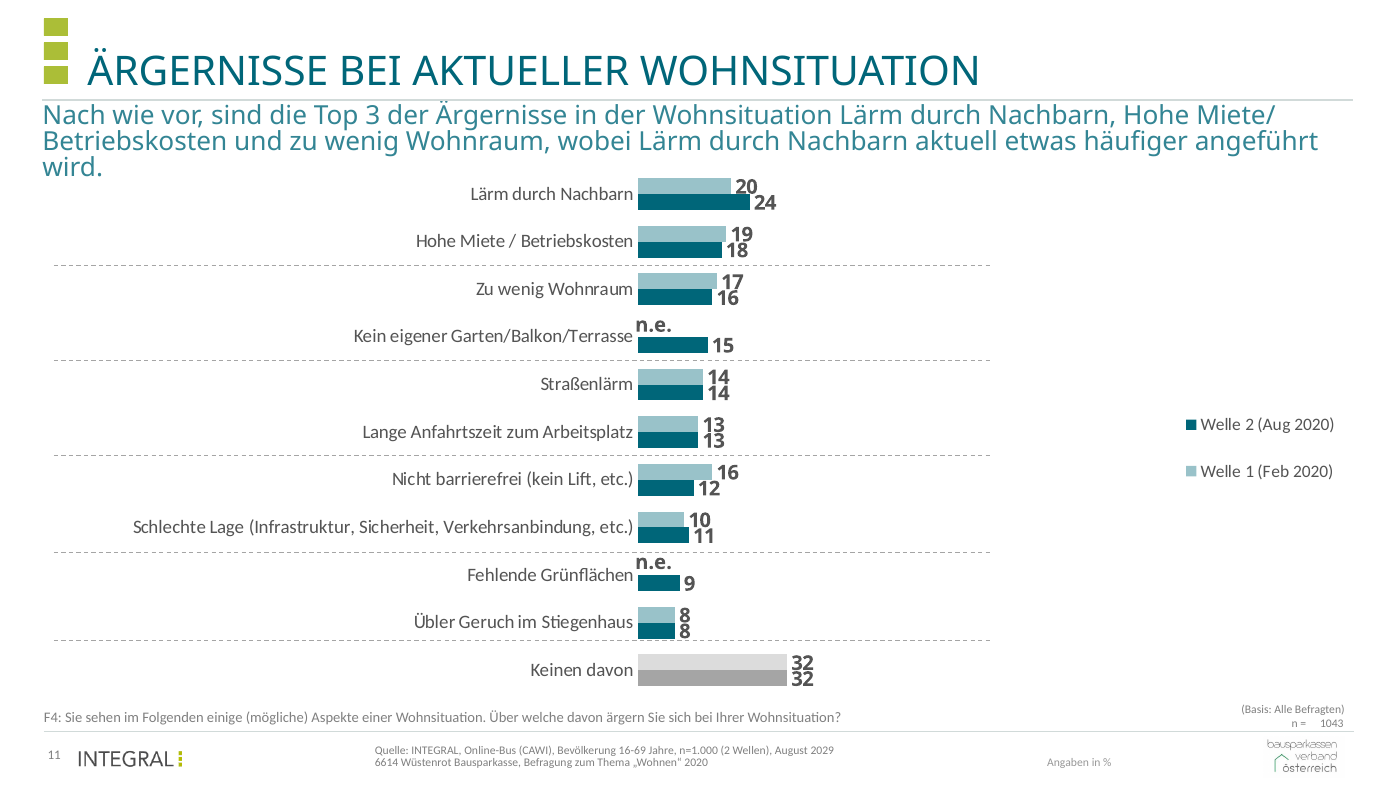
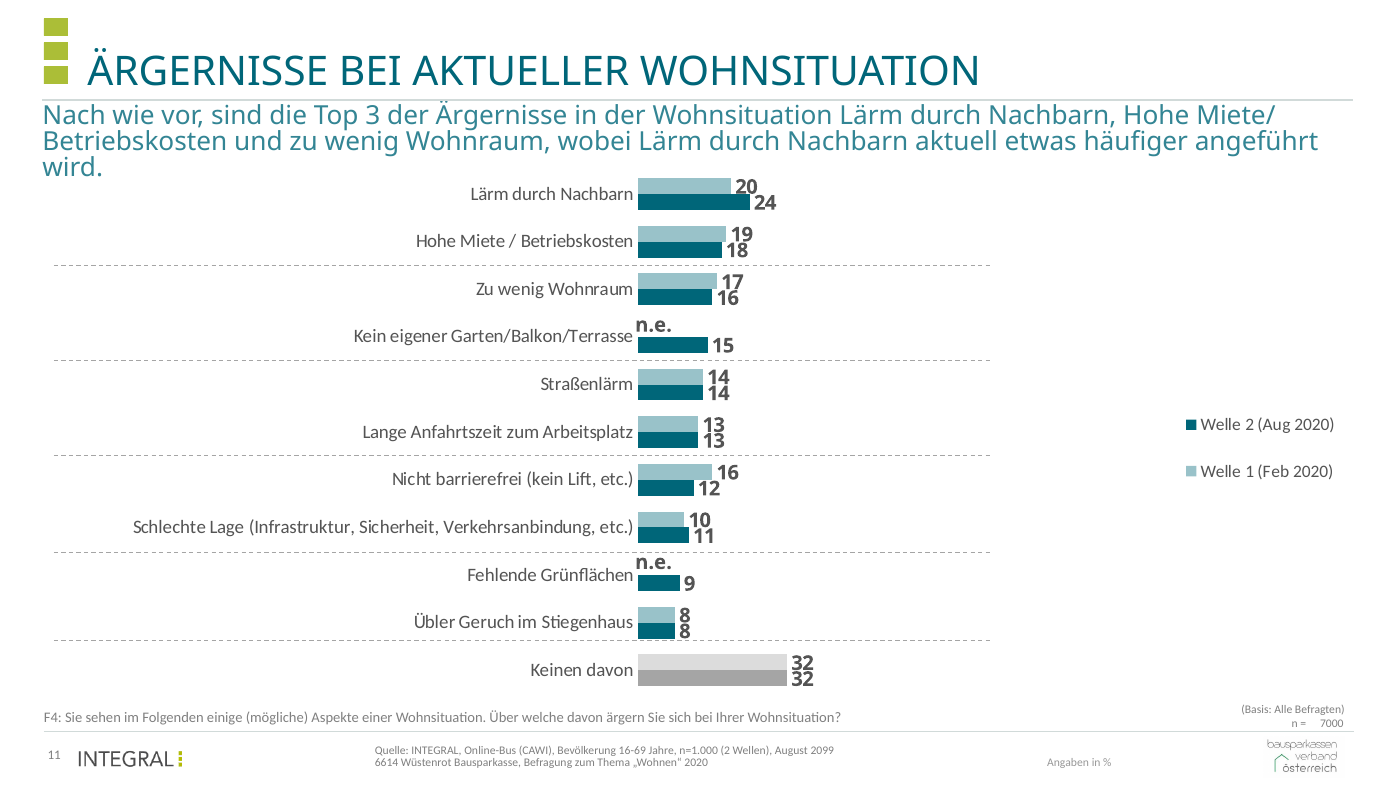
1043: 1043 -> 7000
2029: 2029 -> 2099
